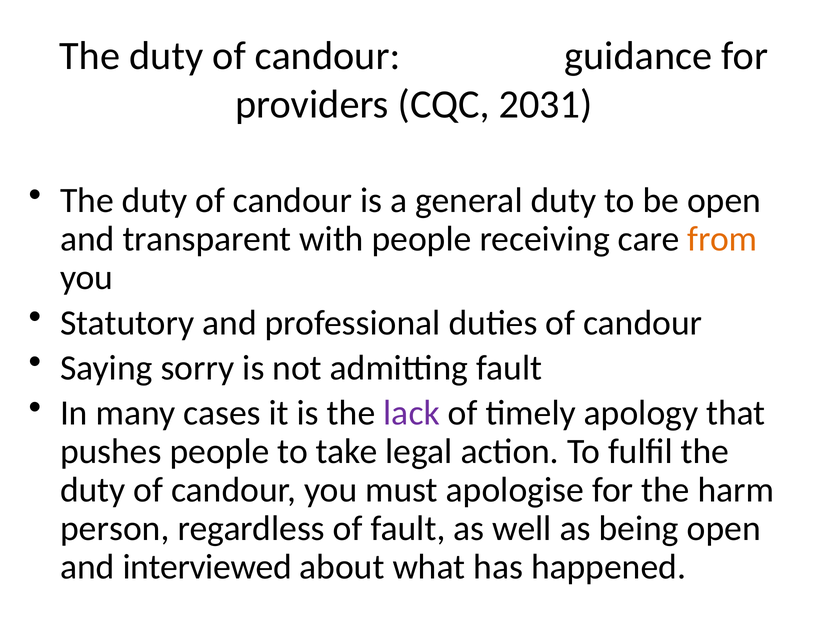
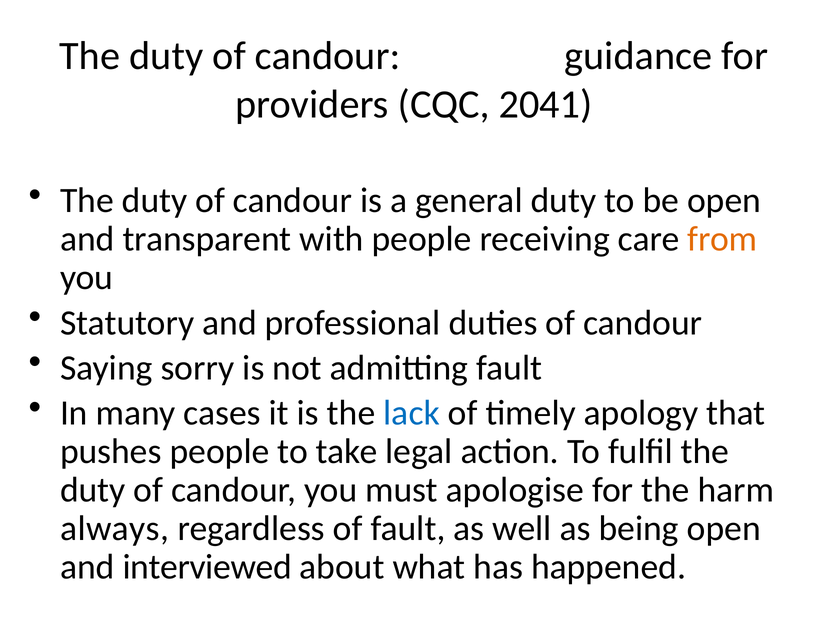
2031: 2031 -> 2041
lack colour: purple -> blue
person: person -> always
